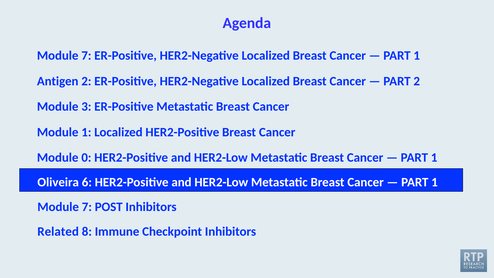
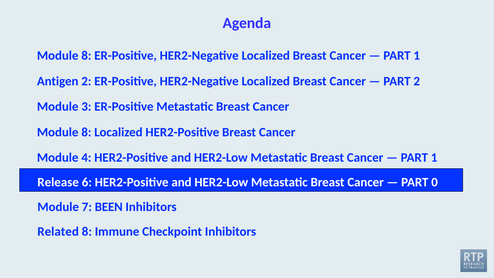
7 at (86, 56): 7 -> 8
1 at (86, 132): 1 -> 8
0: 0 -> 4
Oliveira: Oliveira -> Release
1 at (435, 182): 1 -> 0
POST: POST -> BEEN
